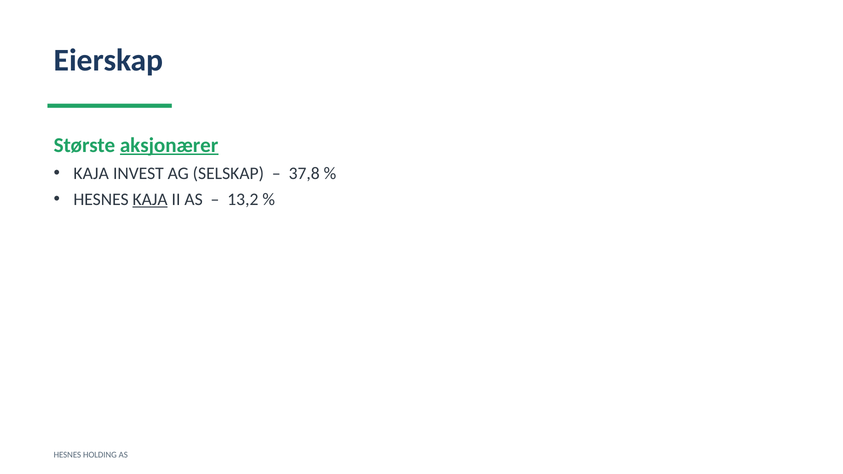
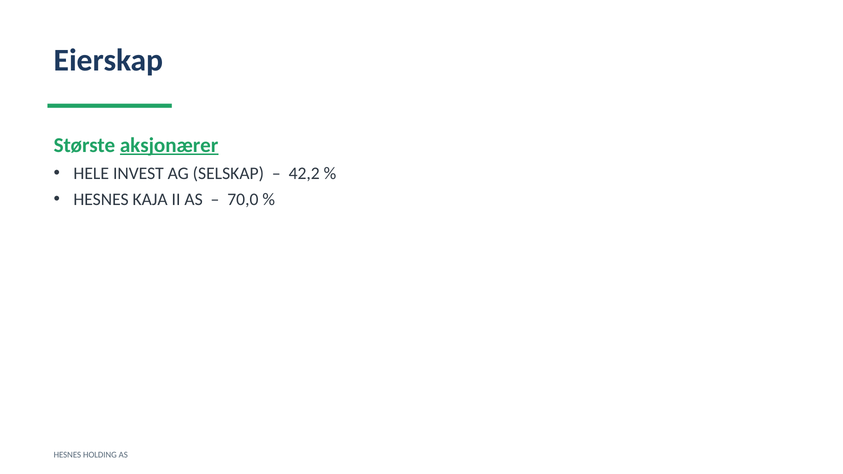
KAJA at (91, 173): KAJA -> HELE
37,8: 37,8 -> 42,2
KAJA at (150, 200) underline: present -> none
13,2: 13,2 -> 70,0
